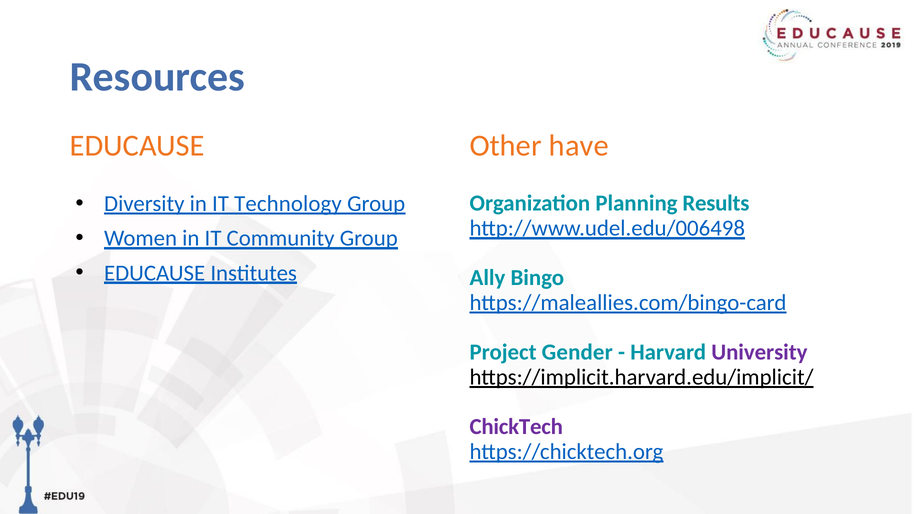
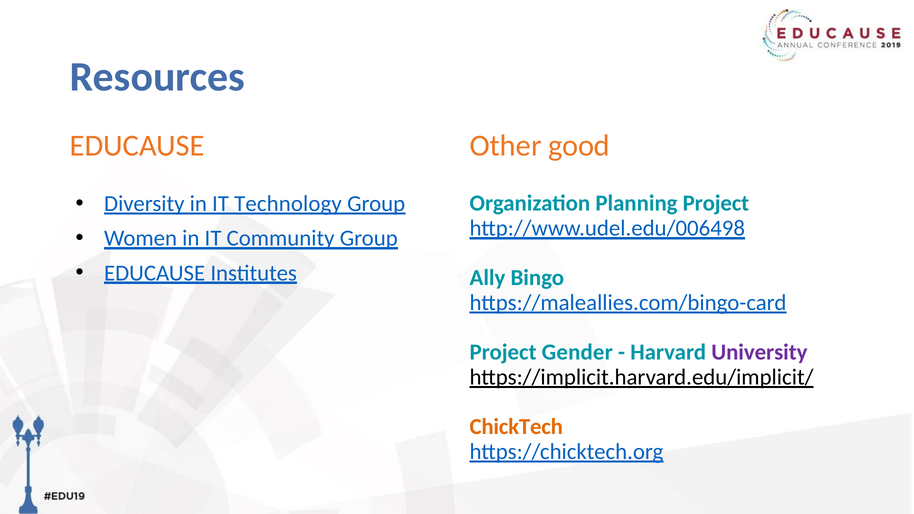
have: have -> good
Planning Results: Results -> Project
ChickTech colour: purple -> orange
